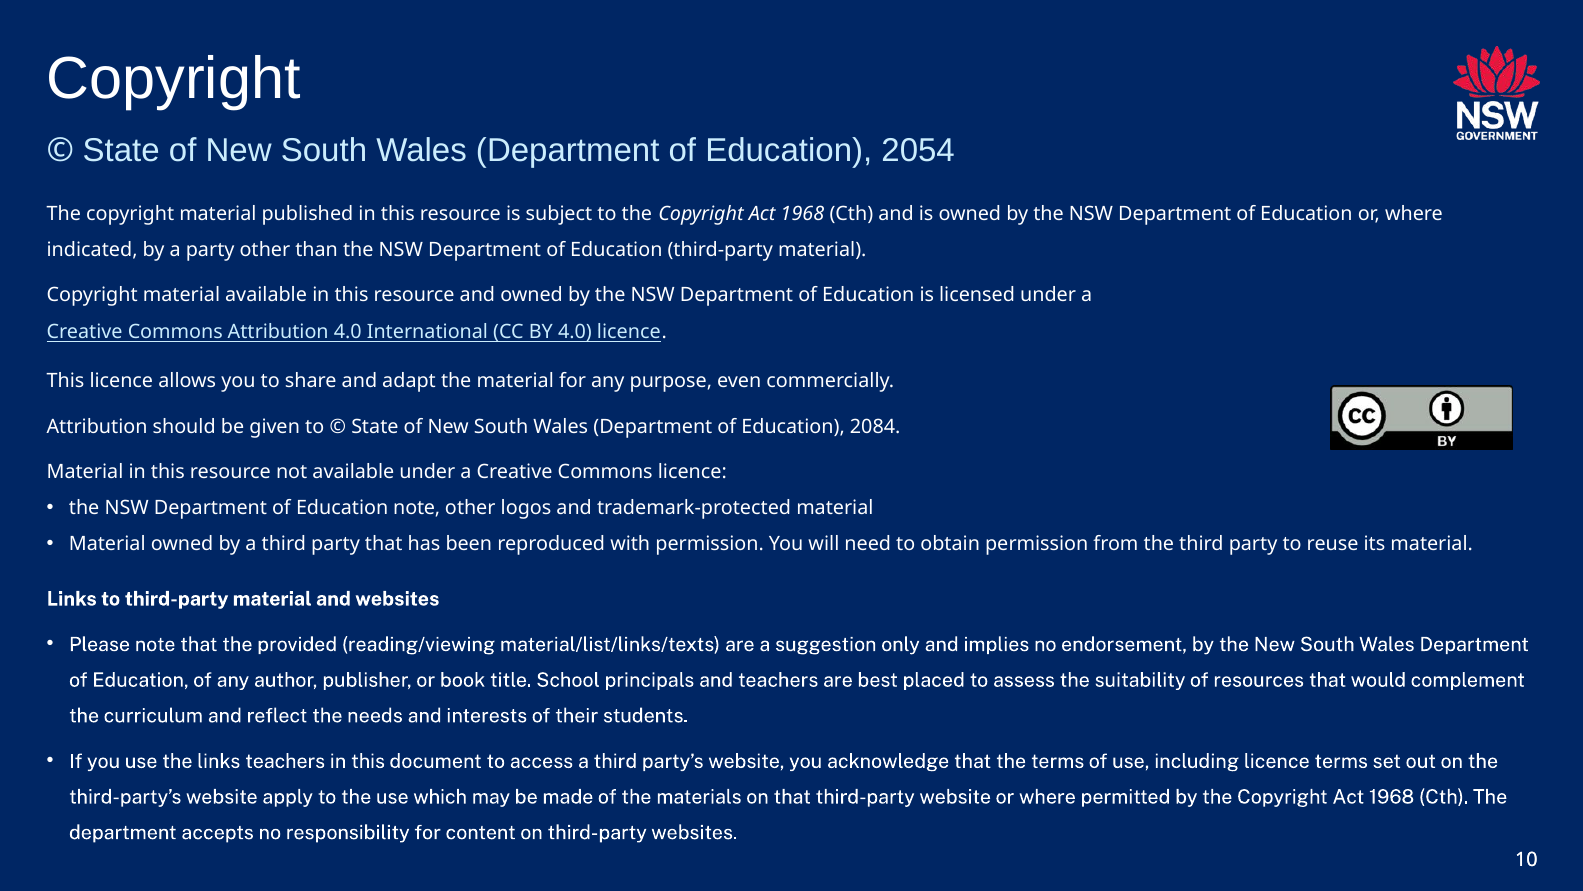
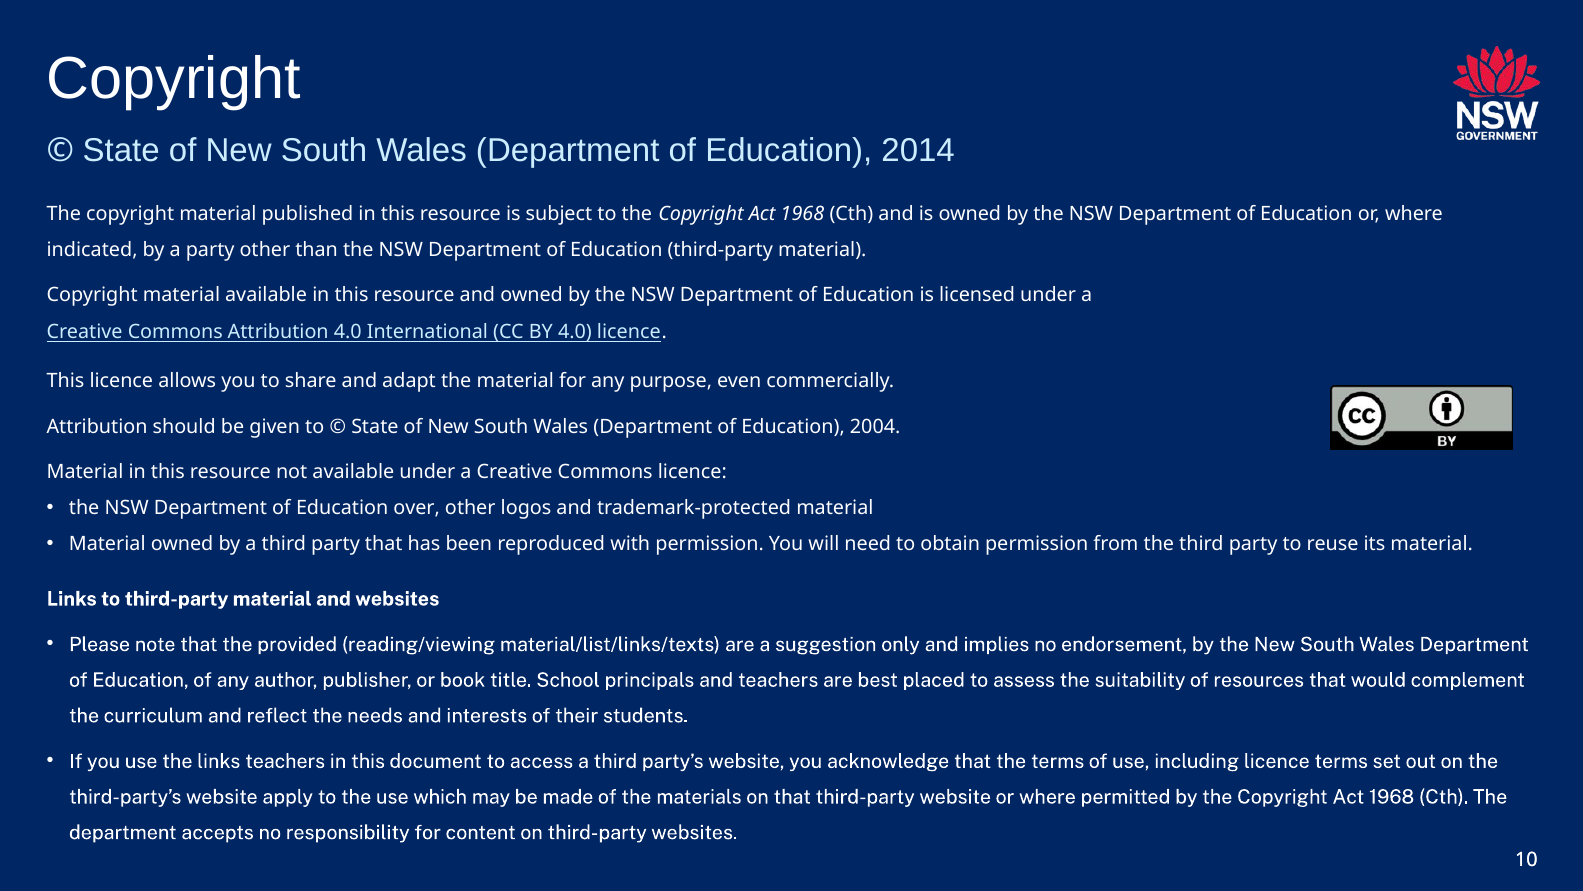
2054: 2054 -> 2014
2084: 2084 -> 2004
Education note: note -> over
